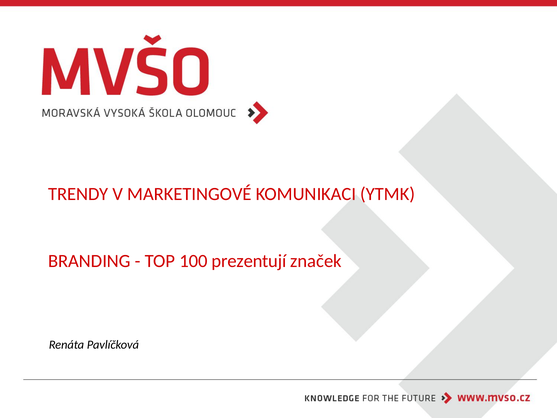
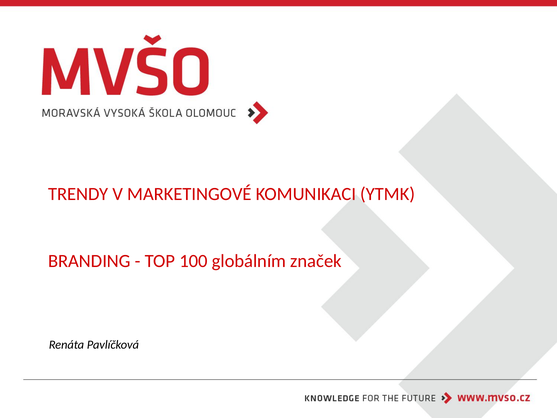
prezentují: prezentují -> globálním
